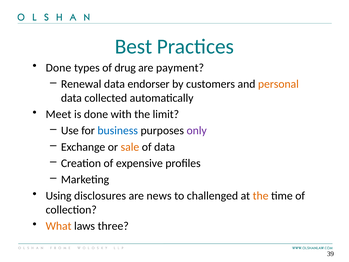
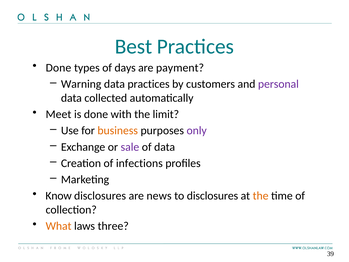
drug: drug -> days
Renewal: Renewal -> Warning
data endorser: endorser -> practices
personal colour: orange -> purple
business colour: blue -> orange
sale colour: orange -> purple
expensive: expensive -> infections
Using: Using -> Know
to challenged: challenged -> disclosures
